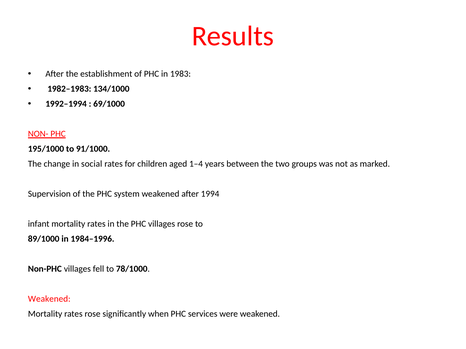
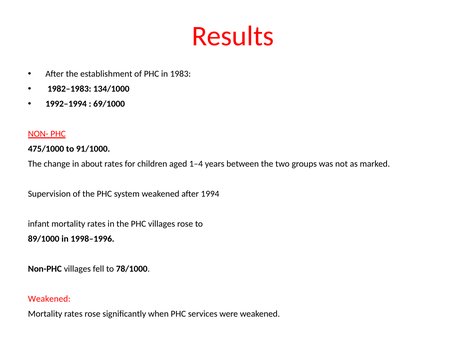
195/1000: 195/1000 -> 475/1000
social: social -> about
1984–1996: 1984–1996 -> 1998–1996
